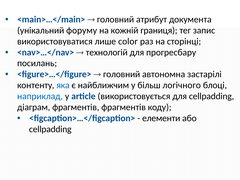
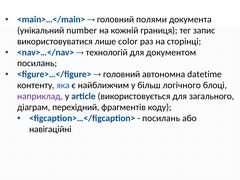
атрибут: атрибут -> полями
форуму: форуму -> number
прогресбару: прогресбару -> документом
застарілі: застарілі -> datetime
наприклад colour: blue -> purple
для cellpadding: cellpadding -> загального
діаграм фрагментів: фрагментів -> перехідний
елементи at (161, 118): елементи -> посилань
cellpadding at (50, 129): cellpadding -> навігаційні
